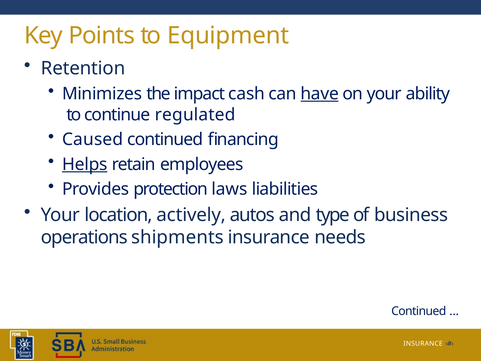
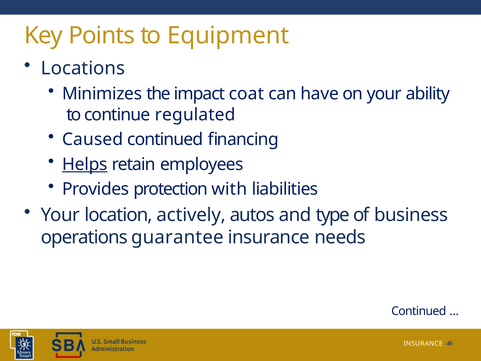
Retention: Retention -> Locations
cash: cash -> coat
have underline: present -> none
laws: laws -> with
shipments: shipments -> guarantee
